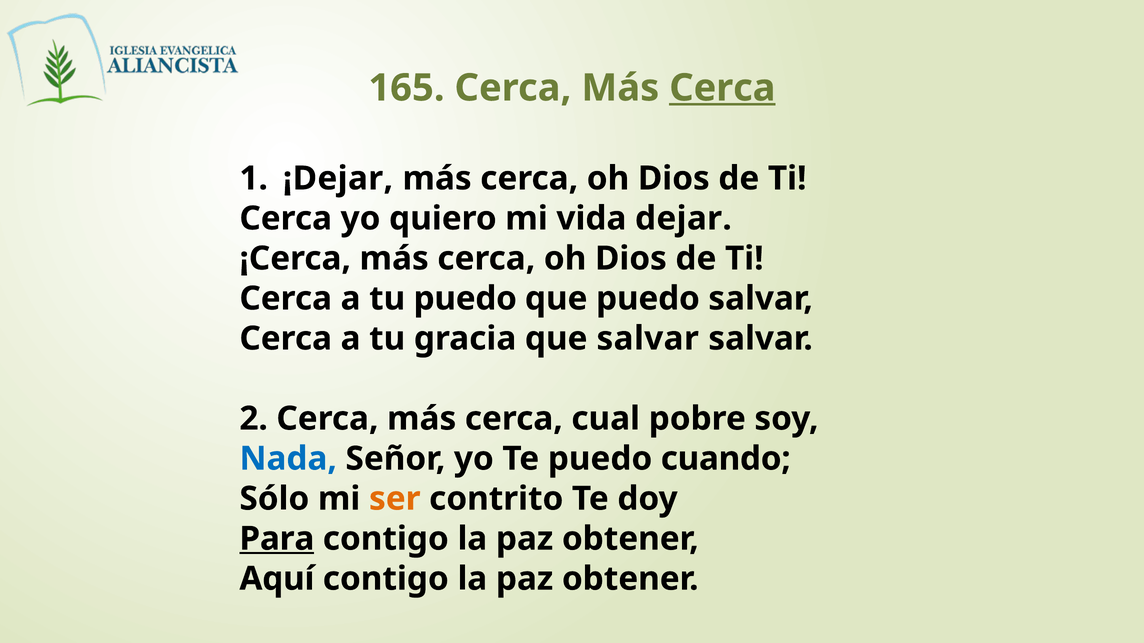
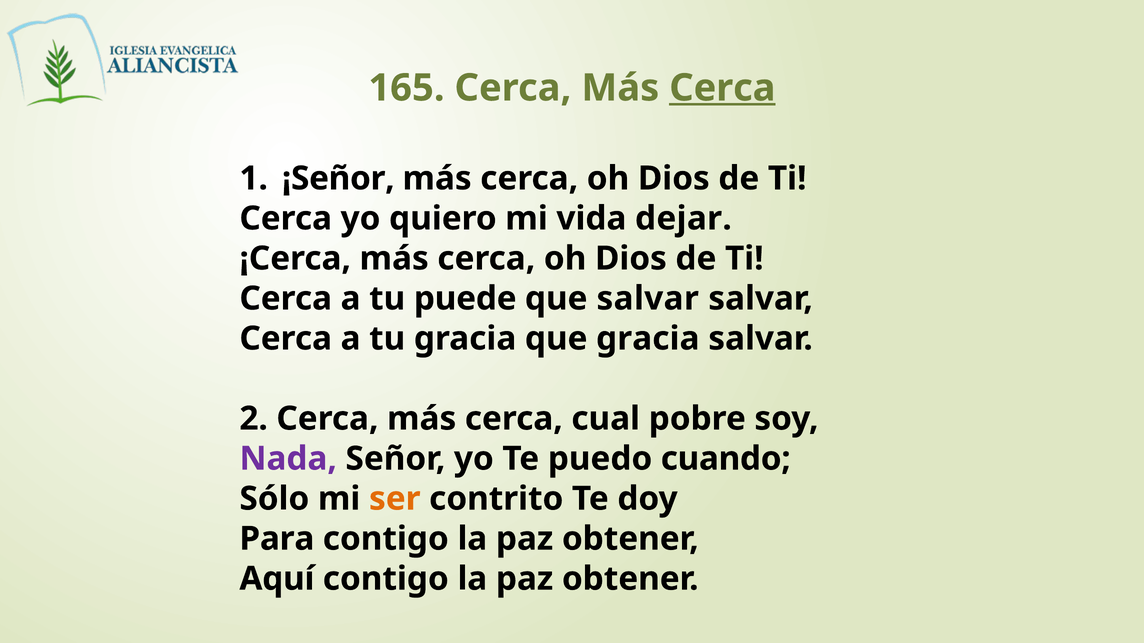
¡Dejar: ¡Dejar -> ¡Señor
tu puedo: puedo -> puede
que puedo: puedo -> salvar
que salvar: salvar -> gracia
Nada colour: blue -> purple
Para underline: present -> none
